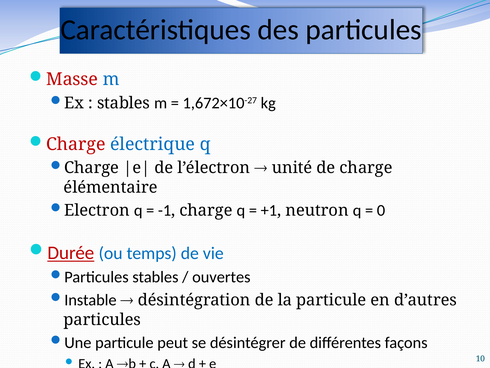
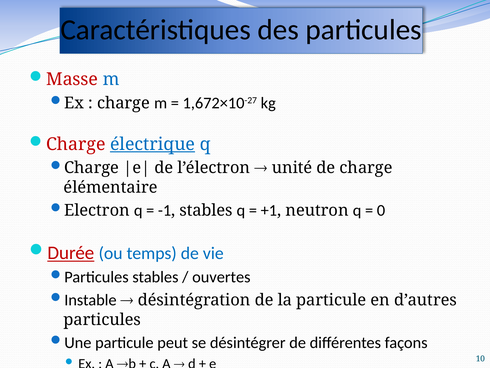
stables at (123, 103): stables -> charge
électrique underline: none -> present
charge at (206, 210): charge -> stables
